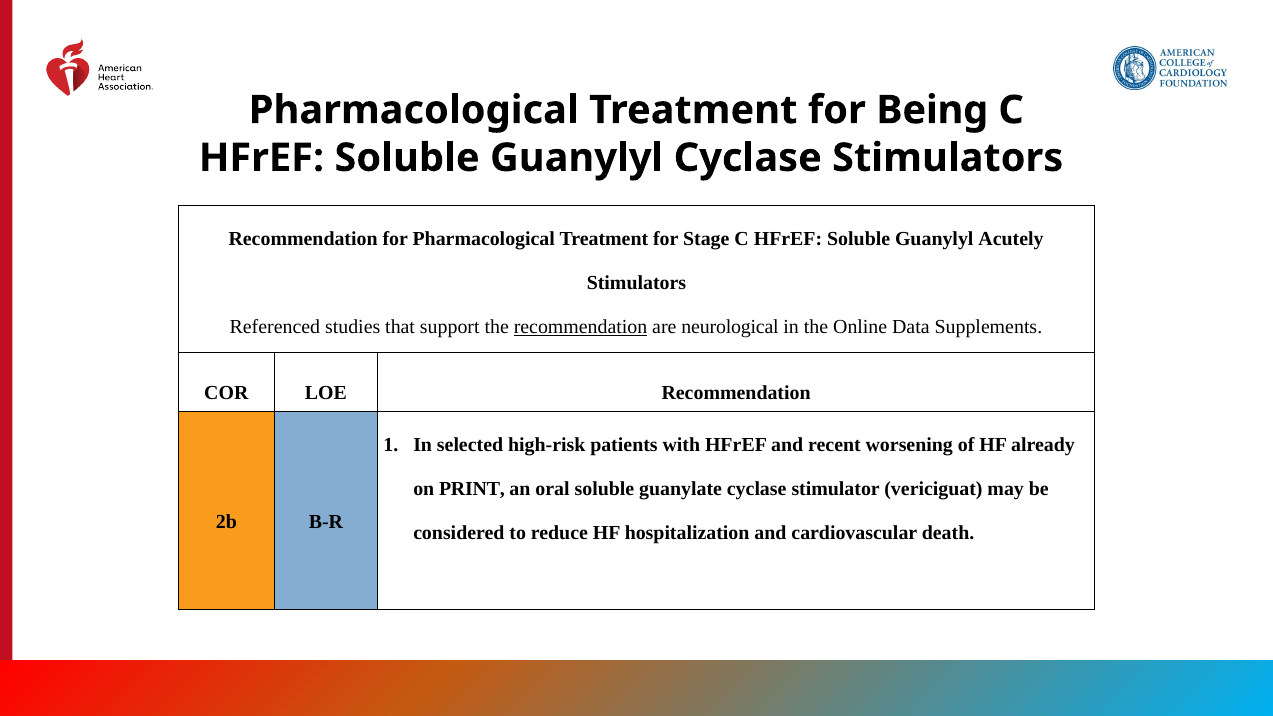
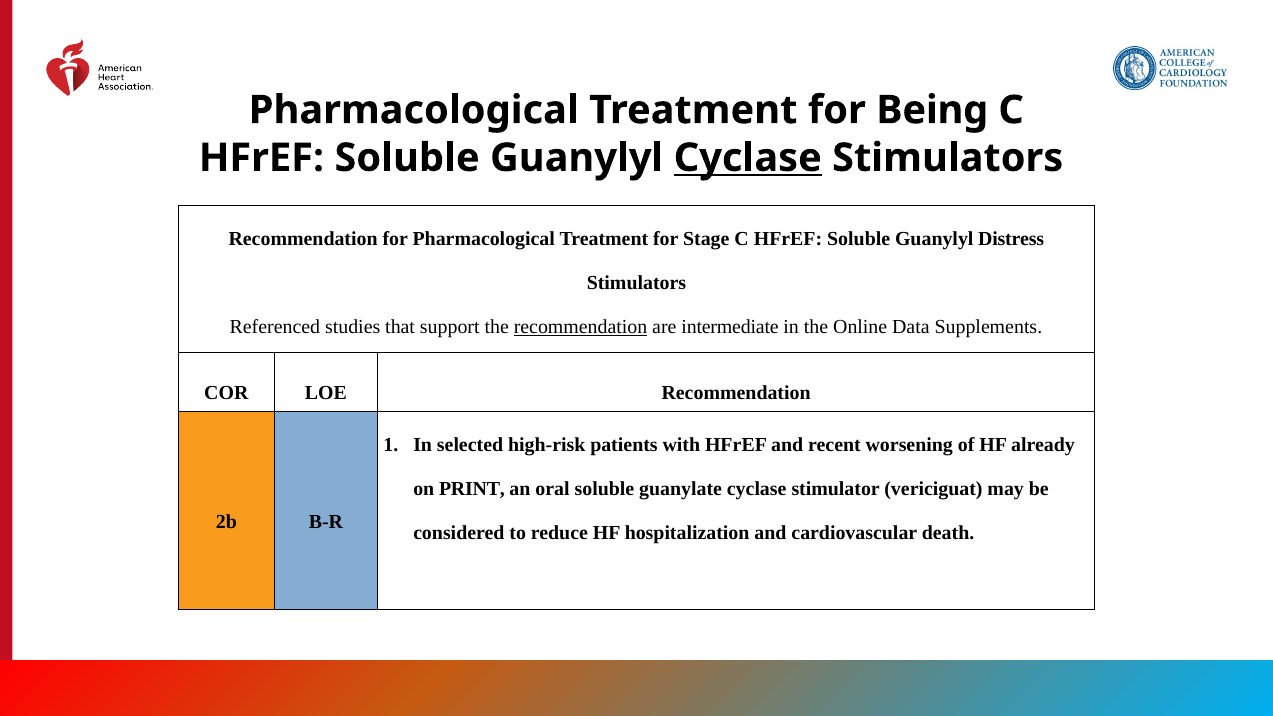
Cyclase at (748, 158) underline: none -> present
Acutely: Acutely -> Distress
neurological: neurological -> intermediate
